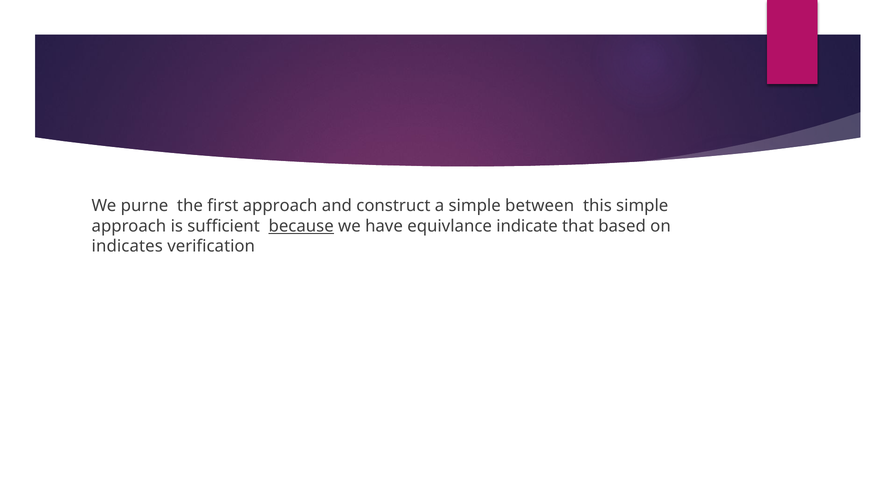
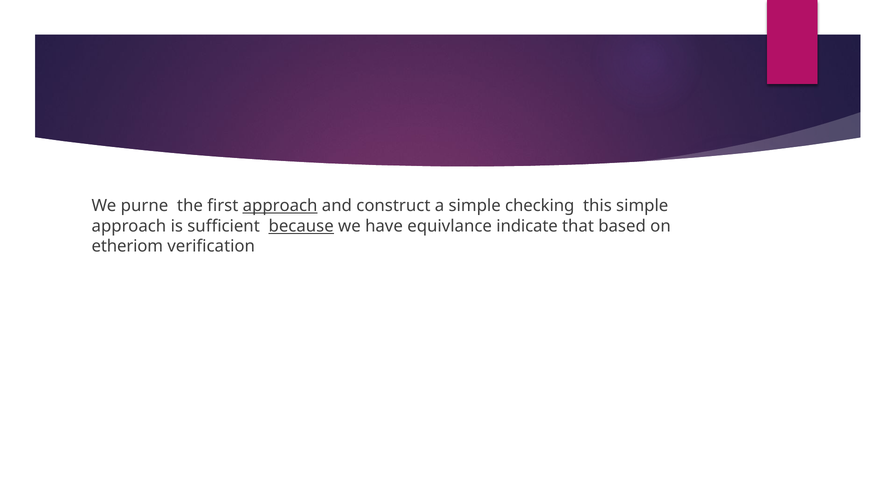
approach at (280, 206) underline: none -> present
between: between -> checking
indicates: indicates -> etheriom
